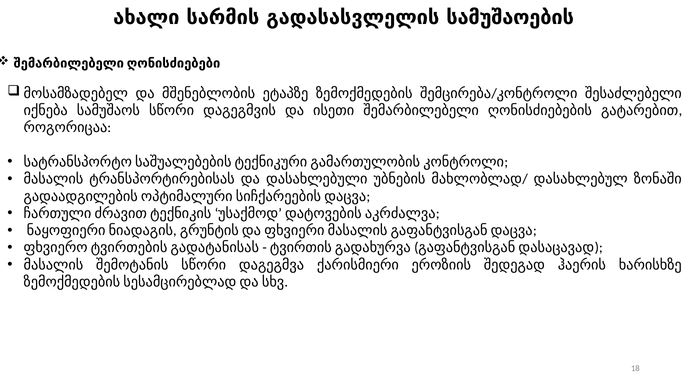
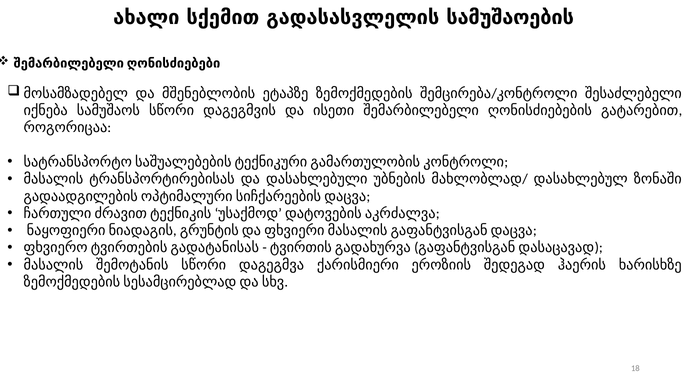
სარმის: სარმის -> სქემით
